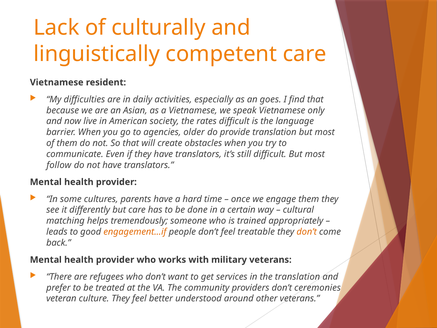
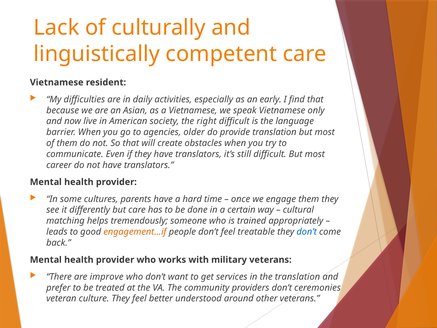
goes: goes -> early
rates: rates -> right
follow: follow -> career
don’t at (307, 232) colour: orange -> blue
refugees: refugees -> improve
